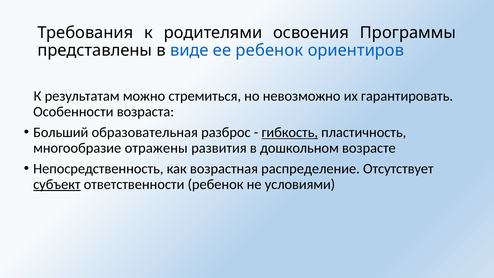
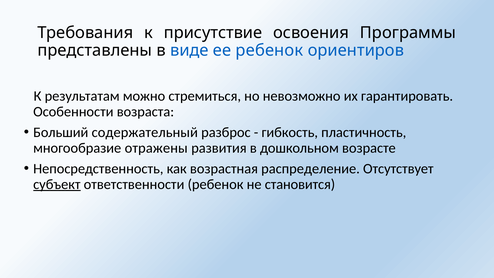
родителями: родителями -> присутствие
образовательная: образовательная -> содержательный
гибкость underline: present -> none
условиями: условиями -> становится
